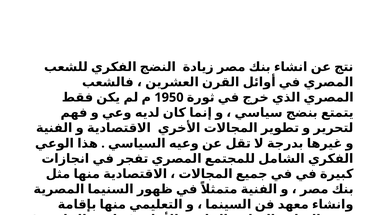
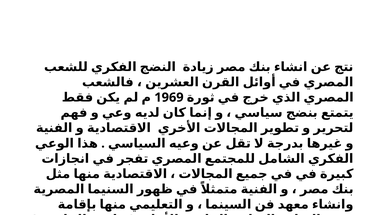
1950: 1950 -> 1969
